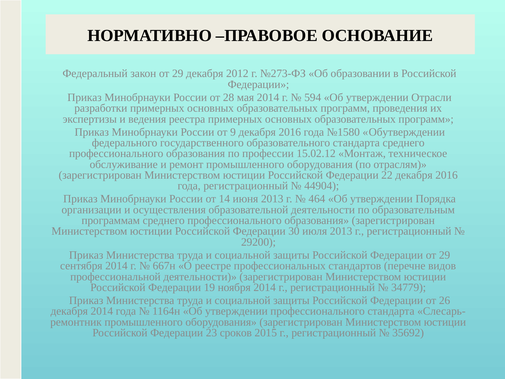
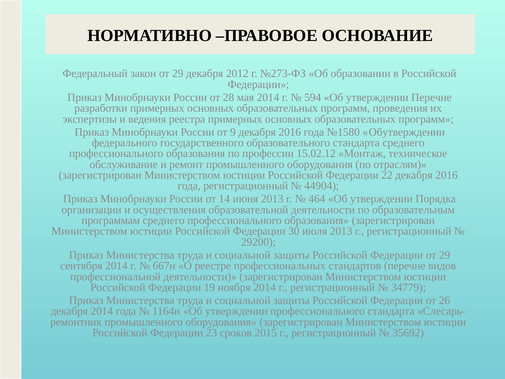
утверждении Отрасли: Отрасли -> Перечне
